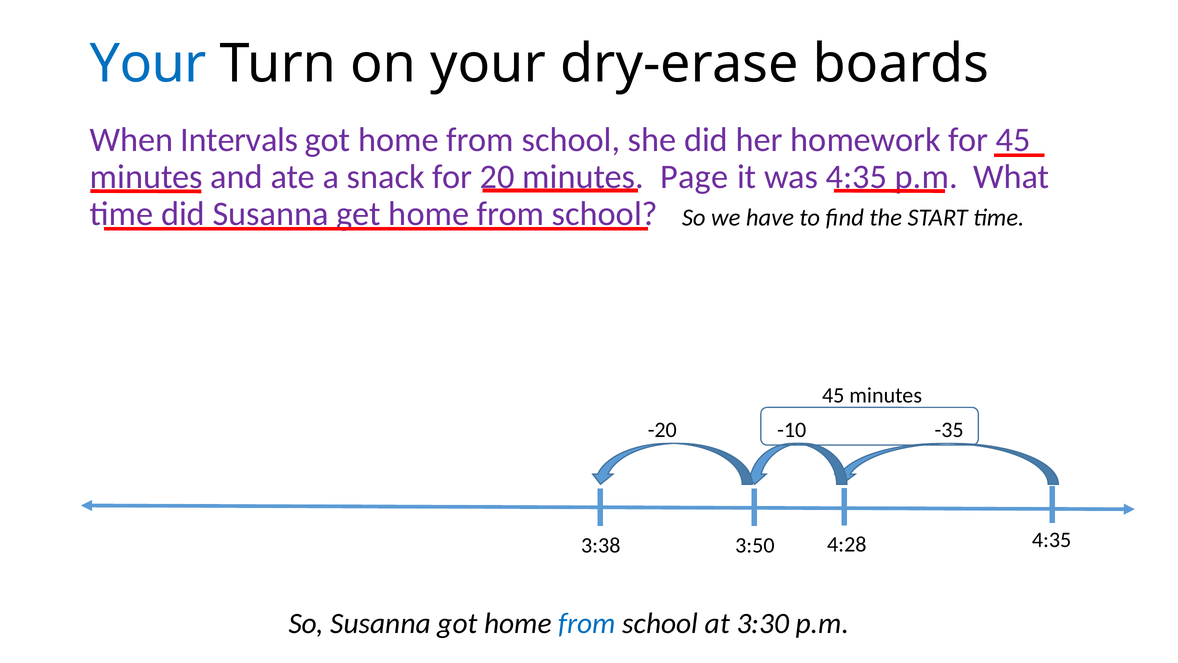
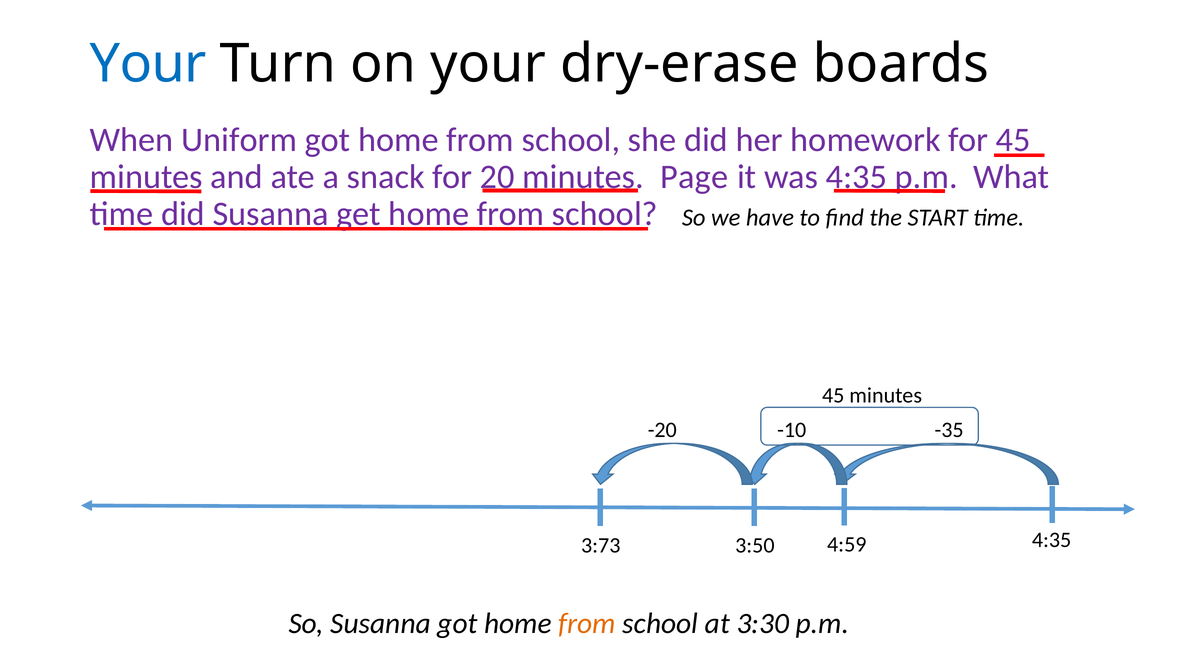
Intervals: Intervals -> Uniform
4:28: 4:28 -> 4:59
3:38: 3:38 -> 3:73
from at (587, 623) colour: blue -> orange
